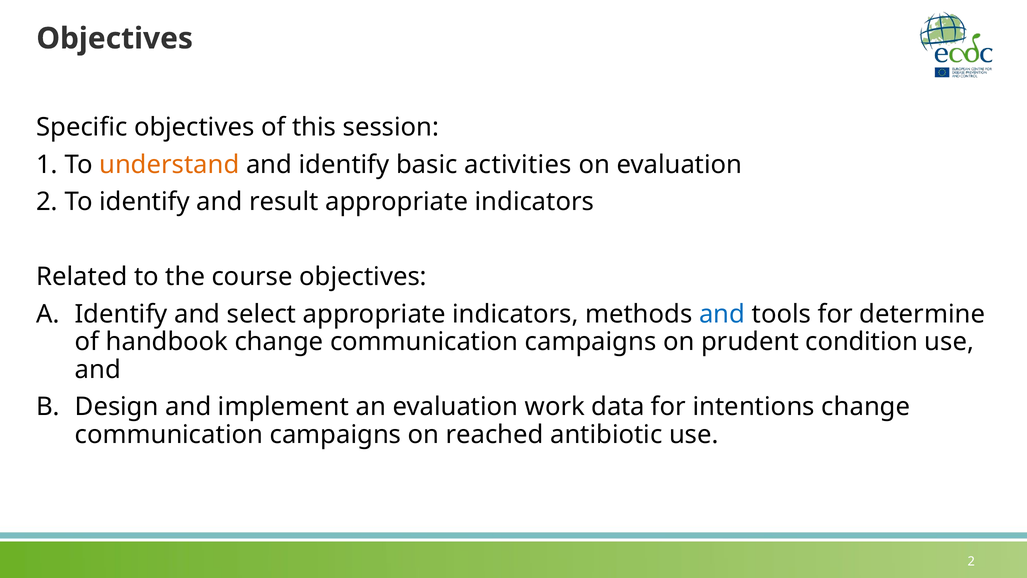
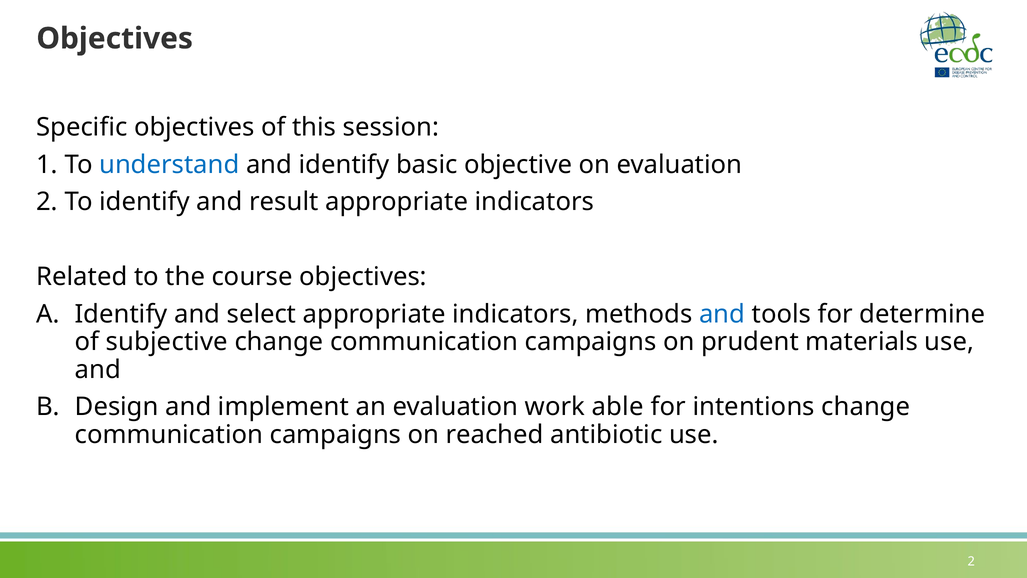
understand colour: orange -> blue
activities: activities -> objective
handbook: handbook -> subjective
condition: condition -> materials
data: data -> able
